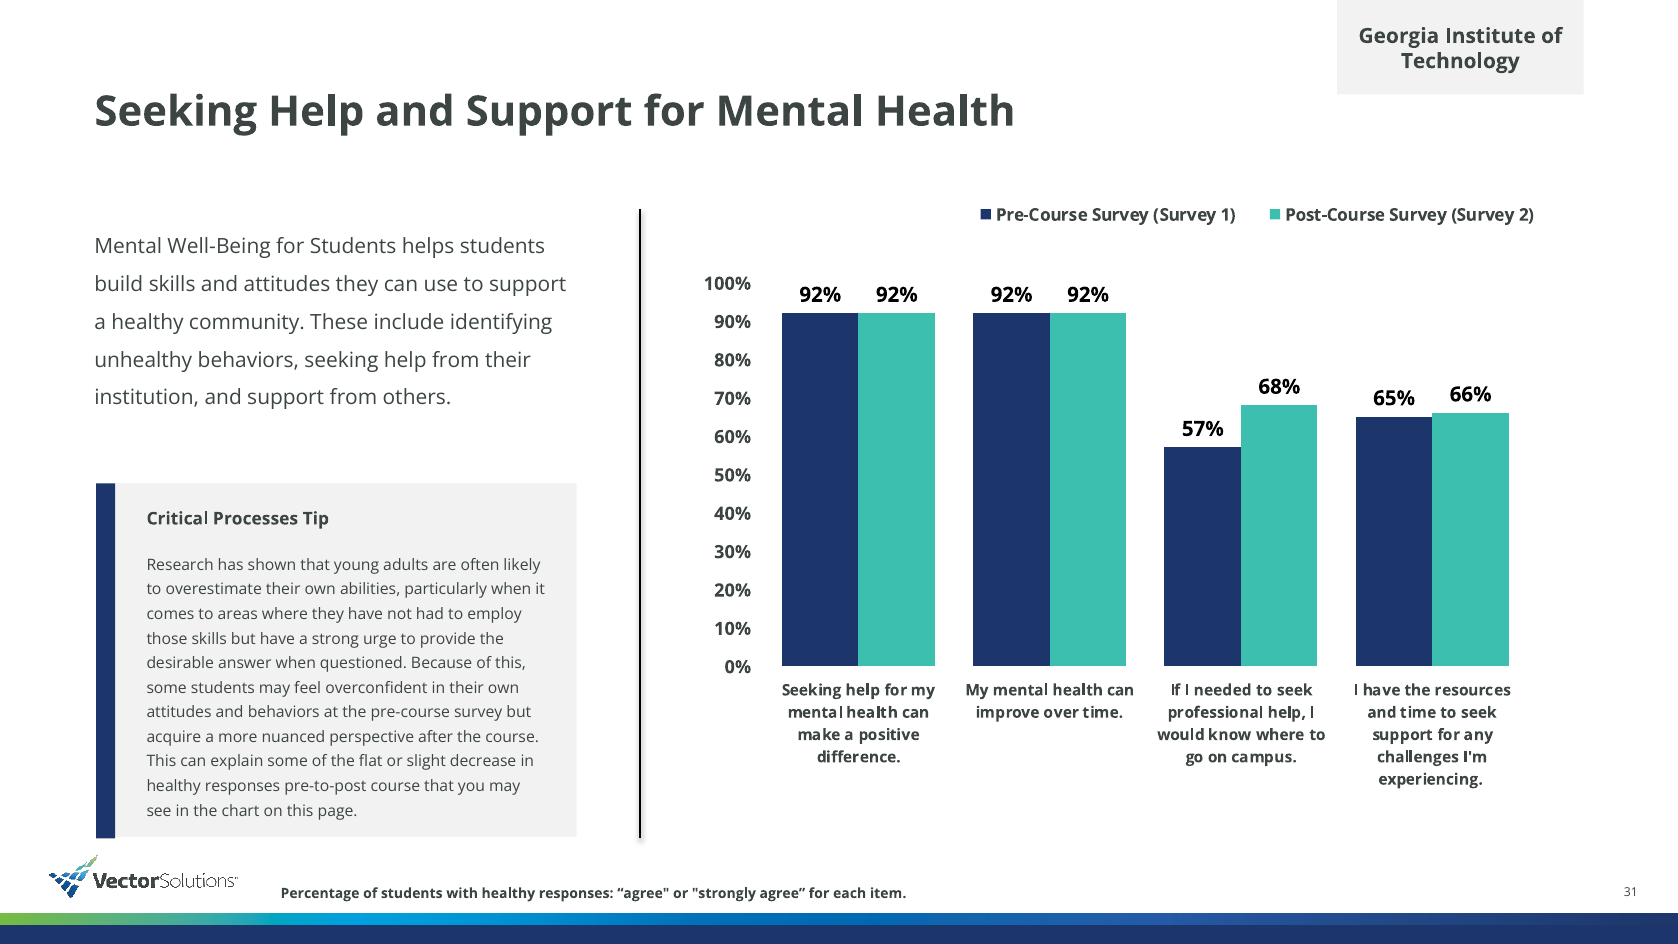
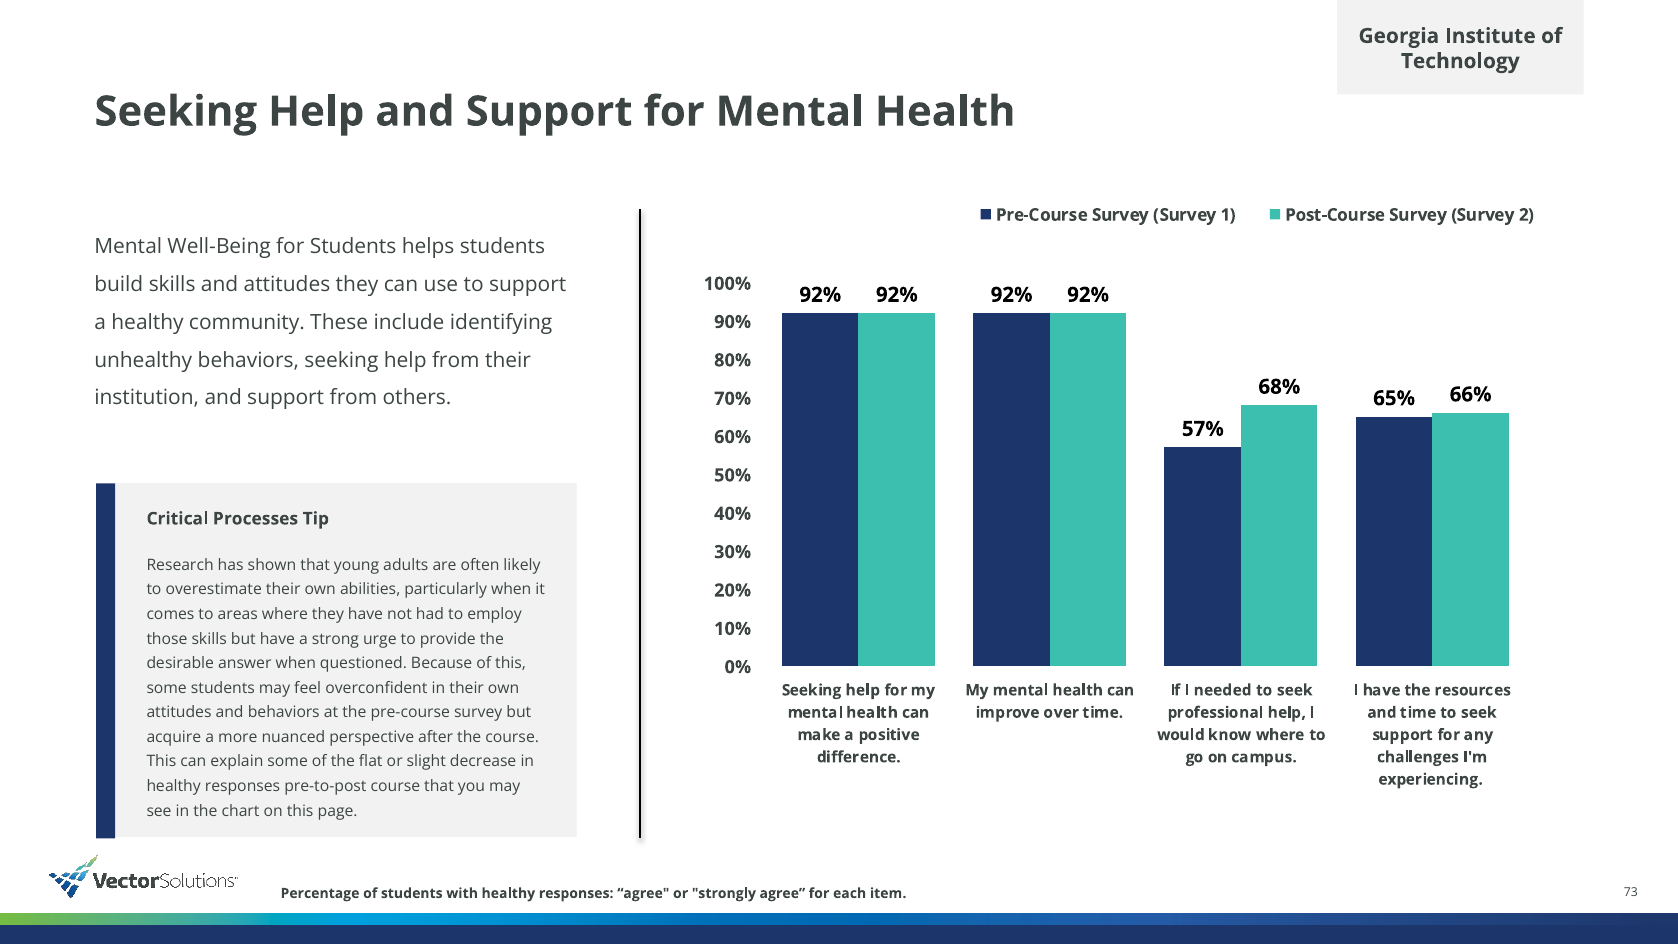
31: 31 -> 73
